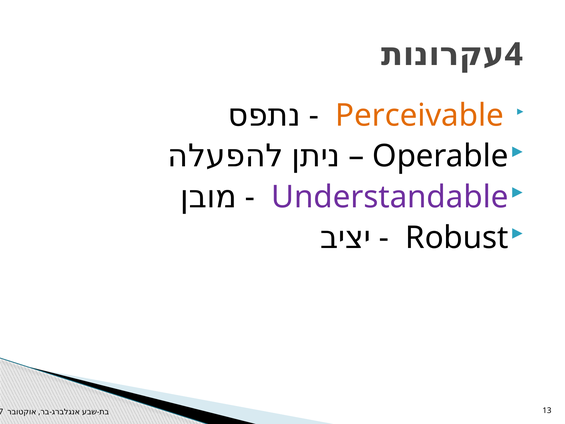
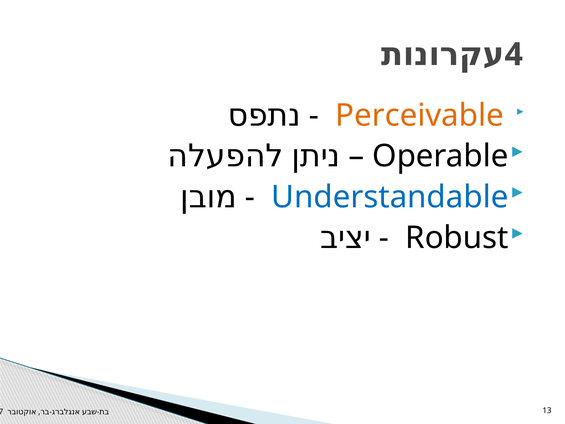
Understandable colour: purple -> blue
